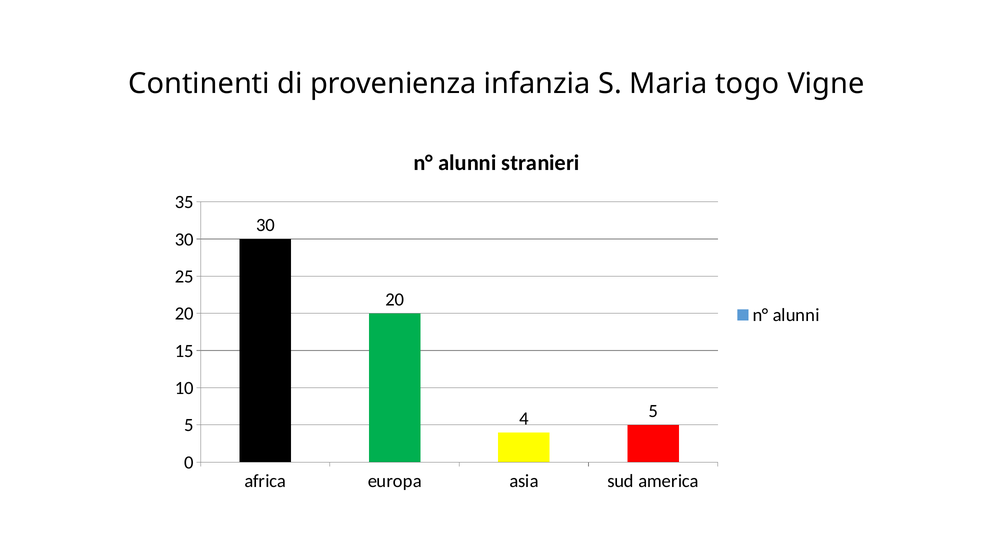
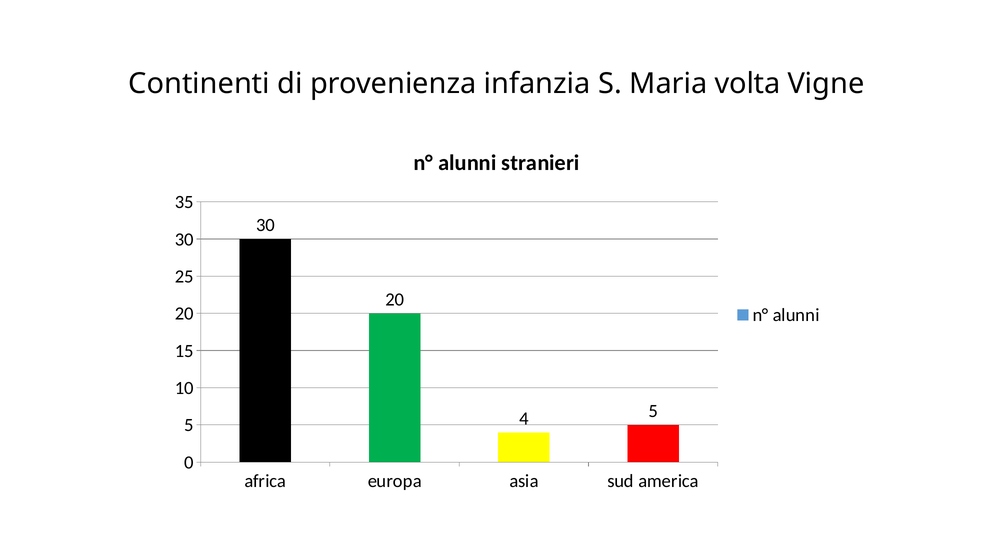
togo: togo -> volta
